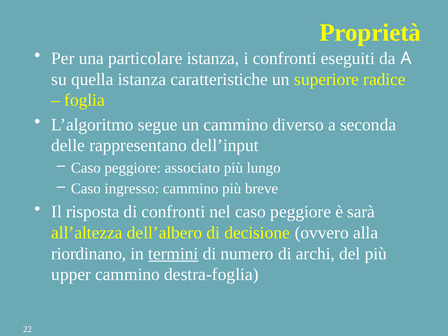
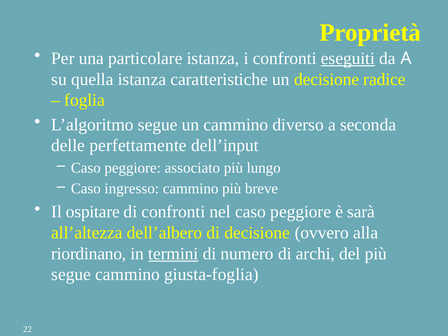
eseguiti underline: none -> present
un superiore: superiore -> decisione
rappresentano: rappresentano -> perfettamente
risposta: risposta -> ospitare
upper at (71, 275): upper -> segue
destra-foglia: destra-foglia -> giusta-foglia
